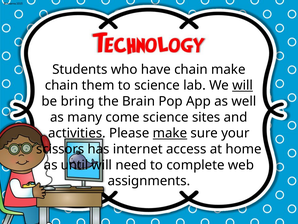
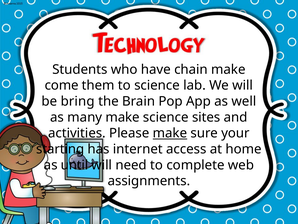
chain at (62, 85): chain -> come
will at (243, 85) underline: present -> none
many come: come -> make
scissors: scissors -> starting
